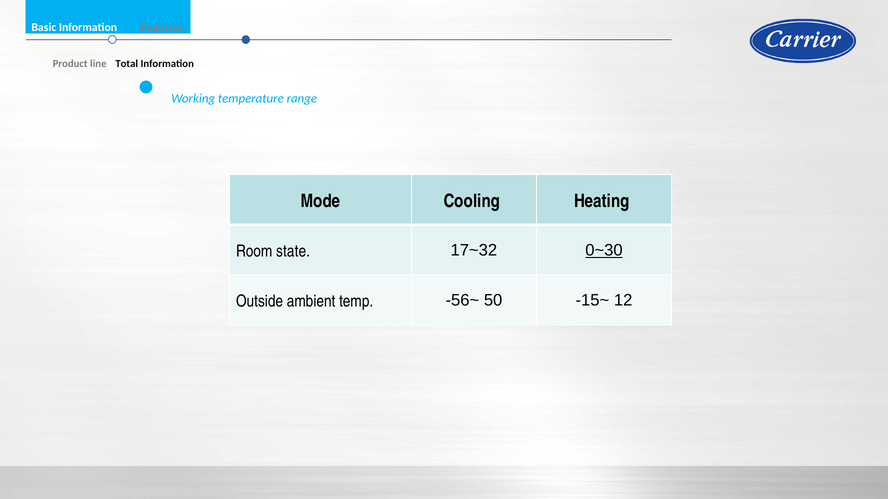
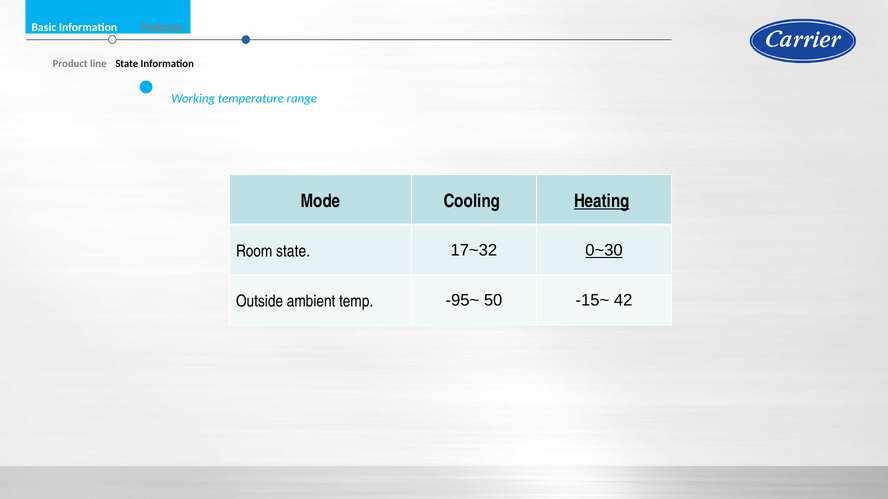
line Total: Total -> State
Heating underline: none -> present
-56~: -56~ -> -95~
12: 12 -> 42
